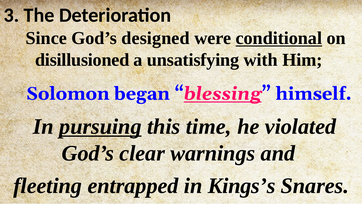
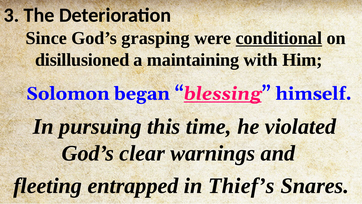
designed: designed -> grasping
unsatisfying: unsatisfying -> maintaining
pursuing underline: present -> none
Kings’s: Kings’s -> Thief’s
